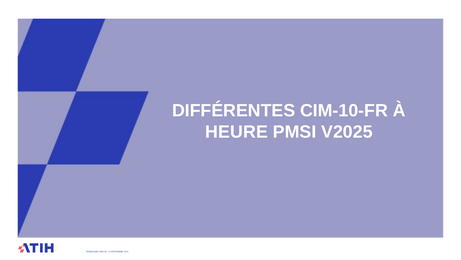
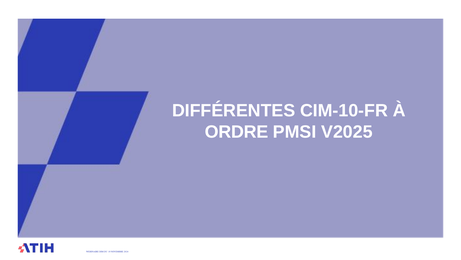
HEURE: HEURE -> ORDRE
